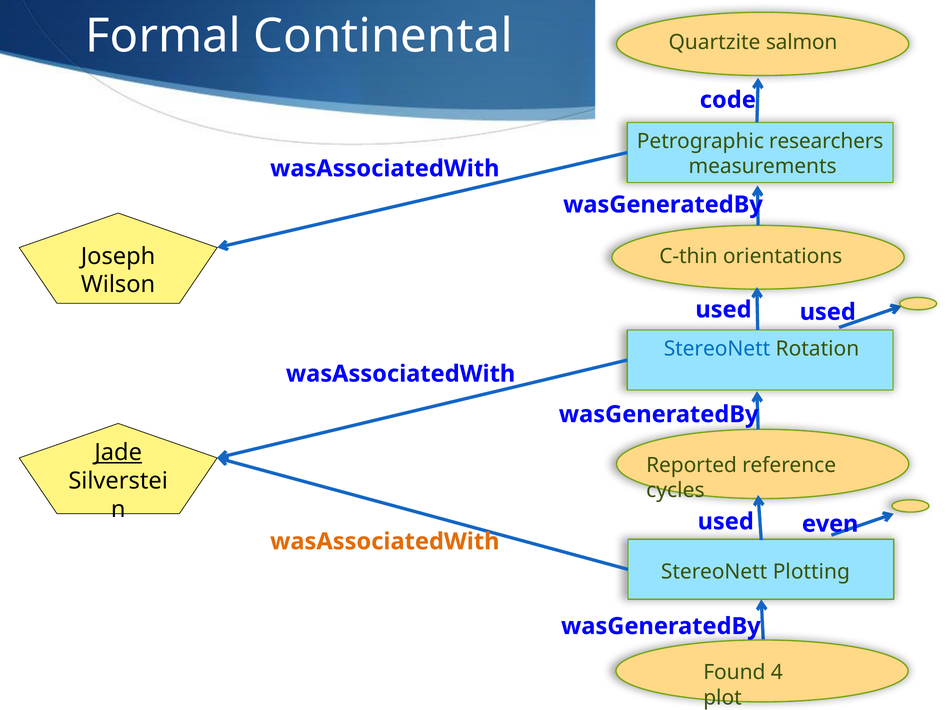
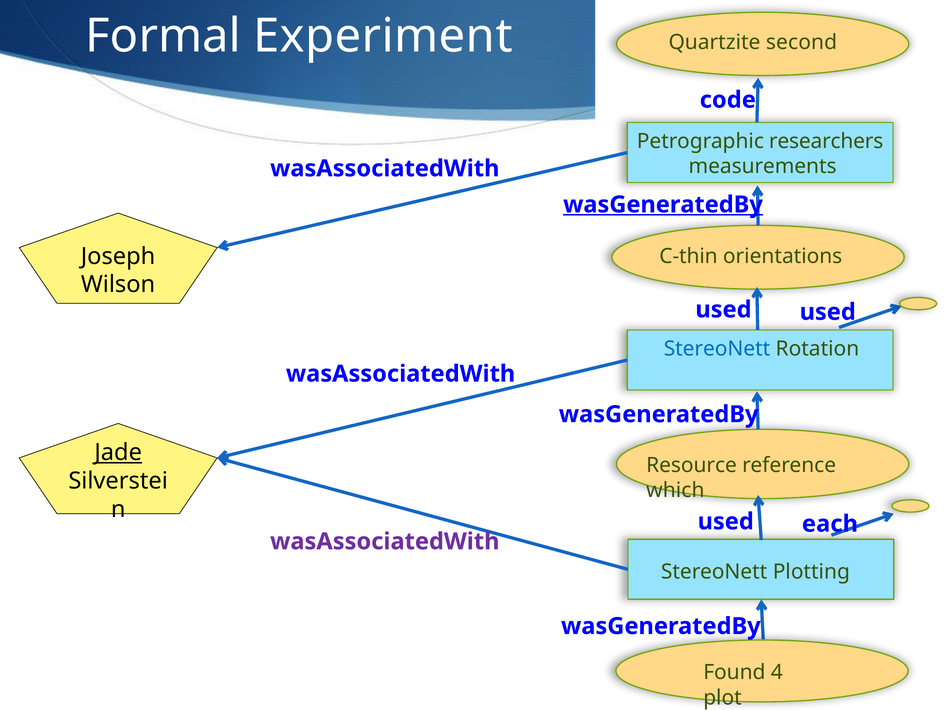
Continental: Continental -> Experiment
salmon: salmon -> second
wasGeneratedBy at (663, 204) underline: none -> present
Reported: Reported -> Resource
cycles: cycles -> which
even: even -> each
wasAssociatedWith at (385, 541) colour: orange -> purple
